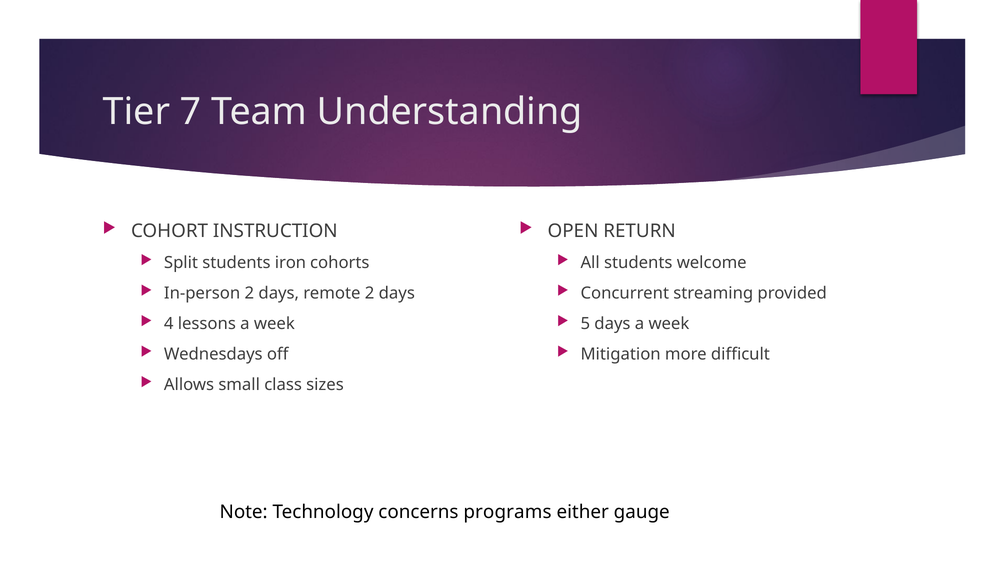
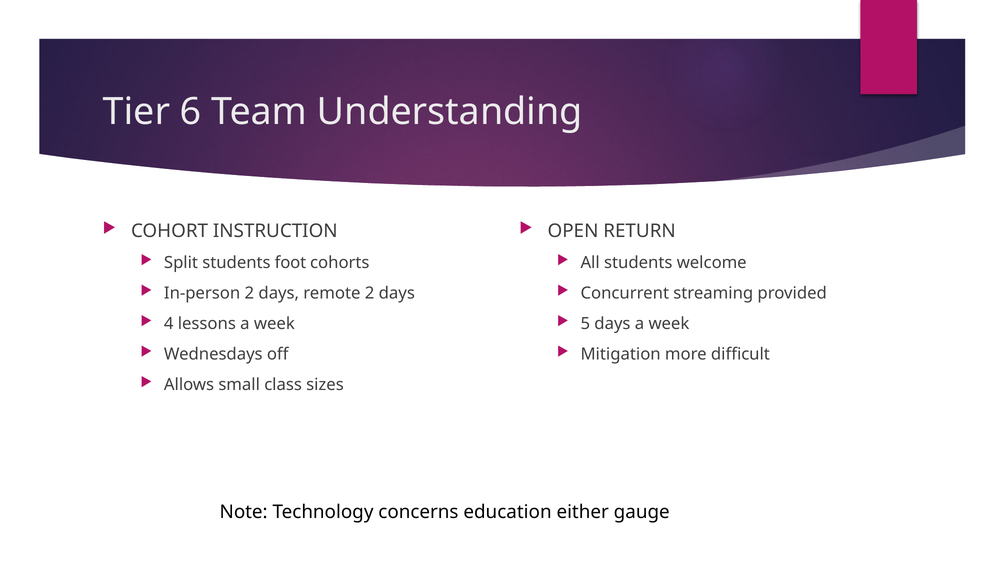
7: 7 -> 6
iron: iron -> foot
programs: programs -> education
